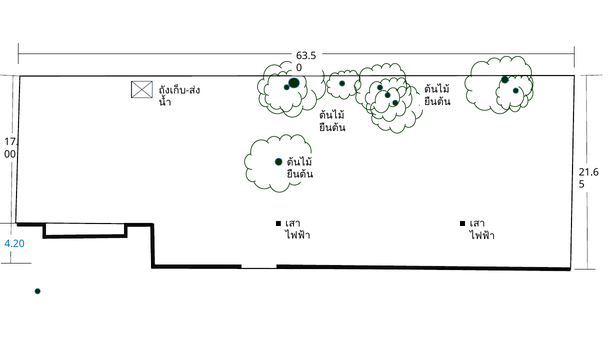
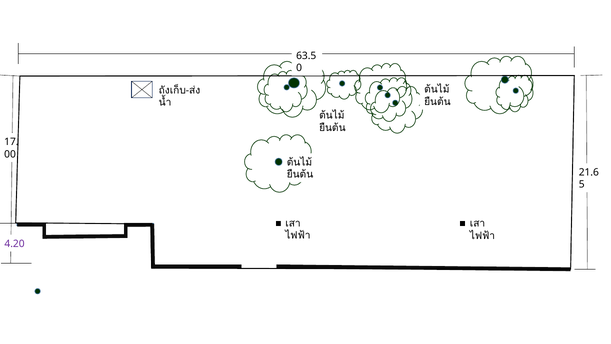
4.20 colour: blue -> purple
